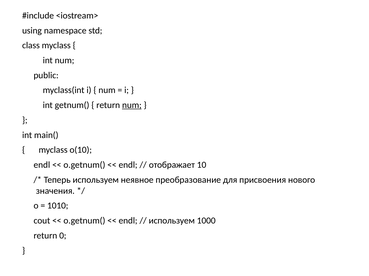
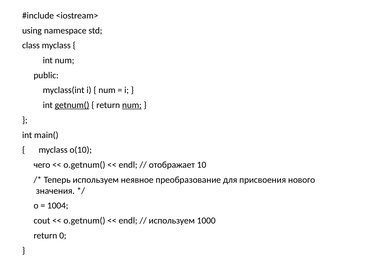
getnum( underline: none -> present
endl at (42, 165): endl -> чего
1010: 1010 -> 1004
